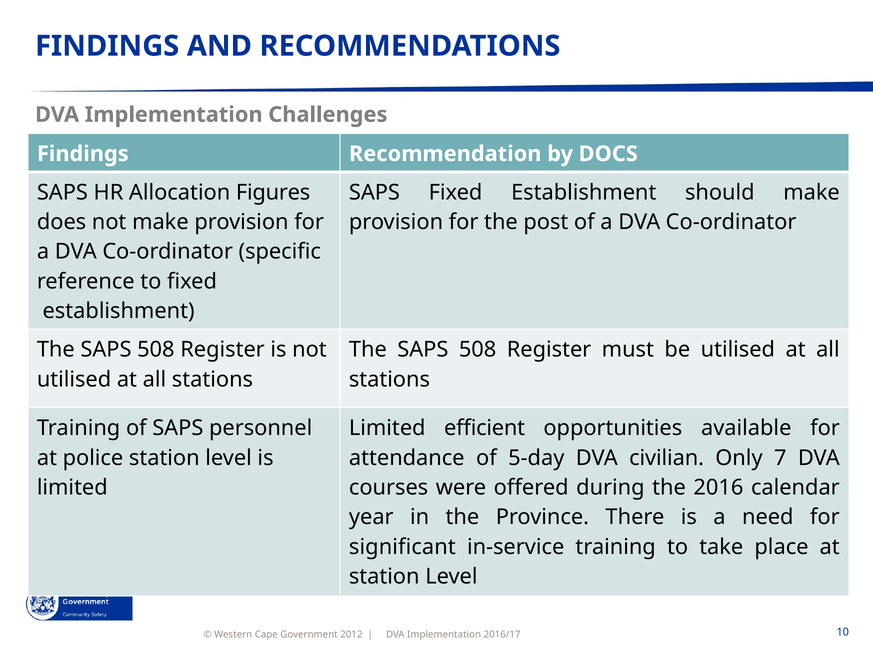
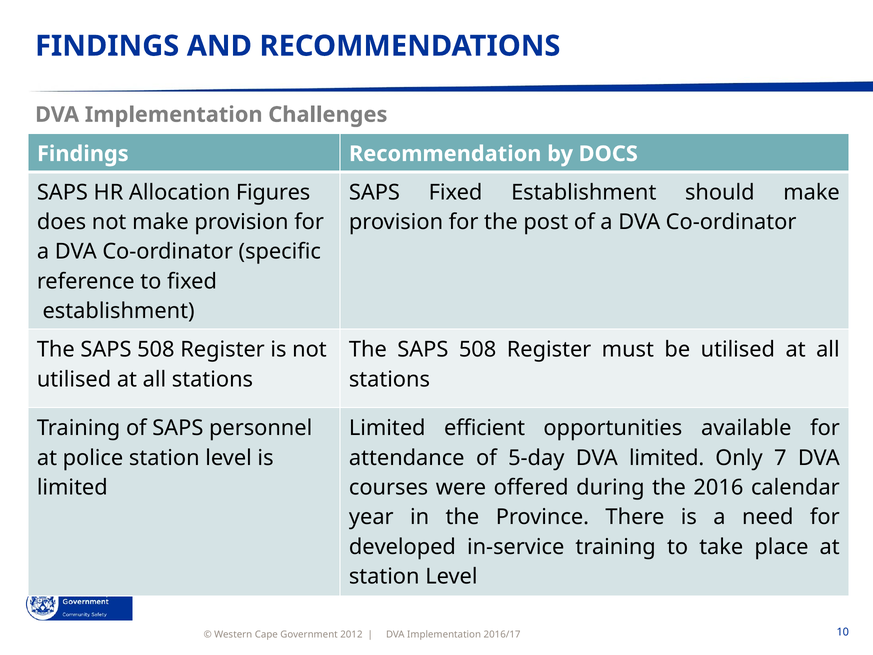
DVA civilian: civilian -> limited
significant: significant -> developed
